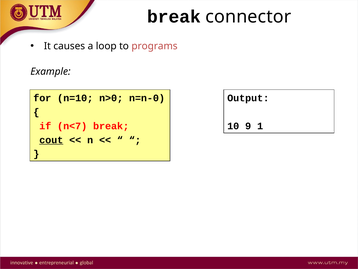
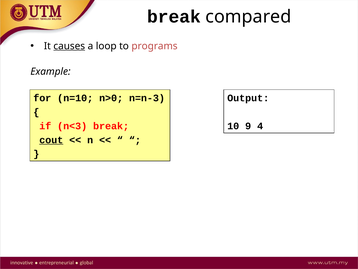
connector: connector -> compared
causes underline: none -> present
n=n-0: n=n-0 -> n=n-3
n<7: n<7 -> n<3
1: 1 -> 4
